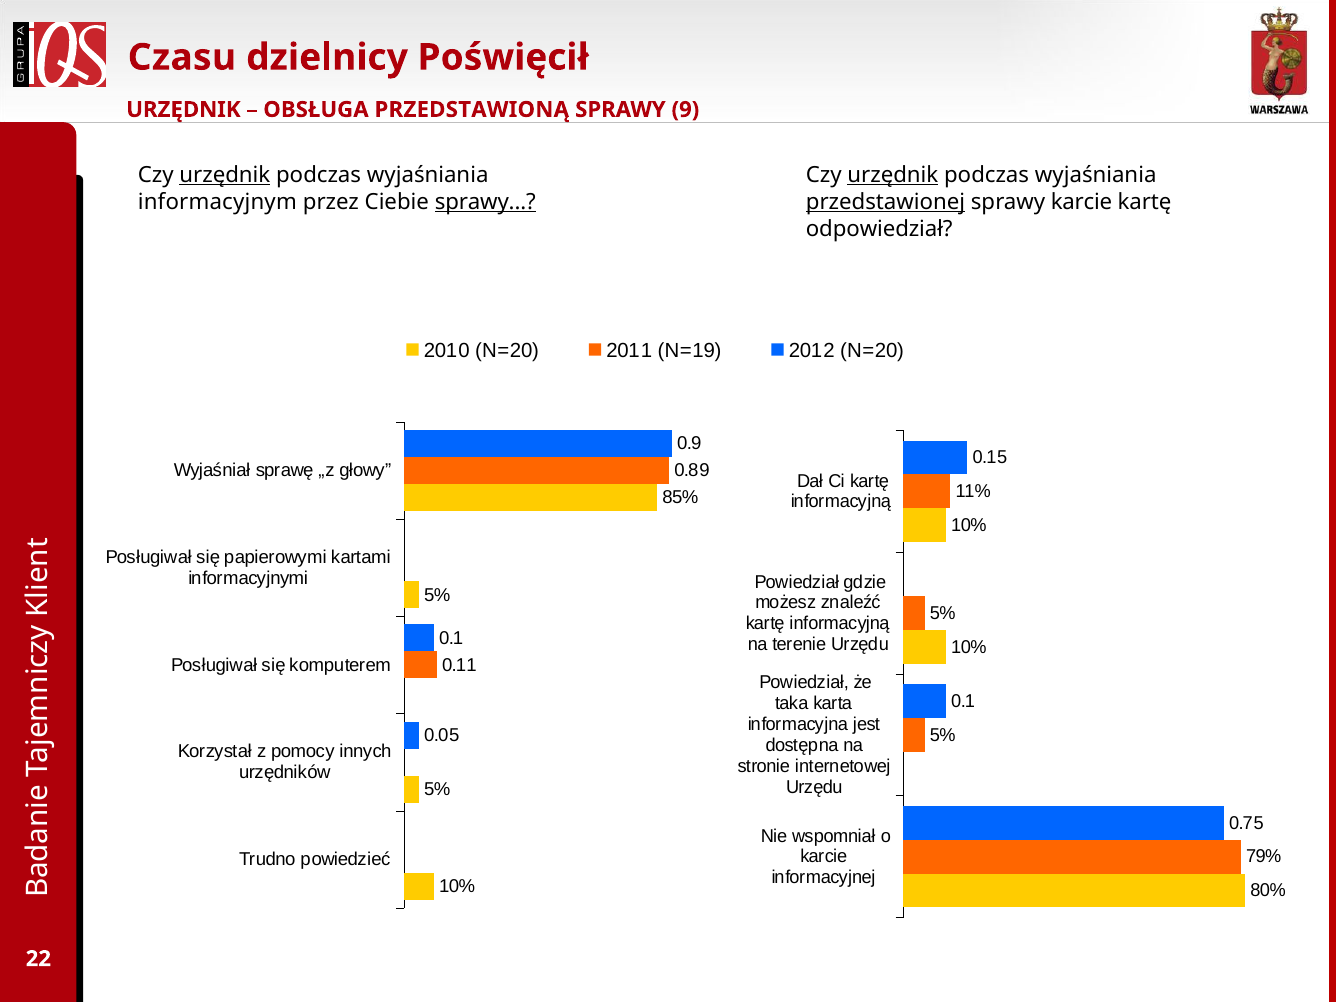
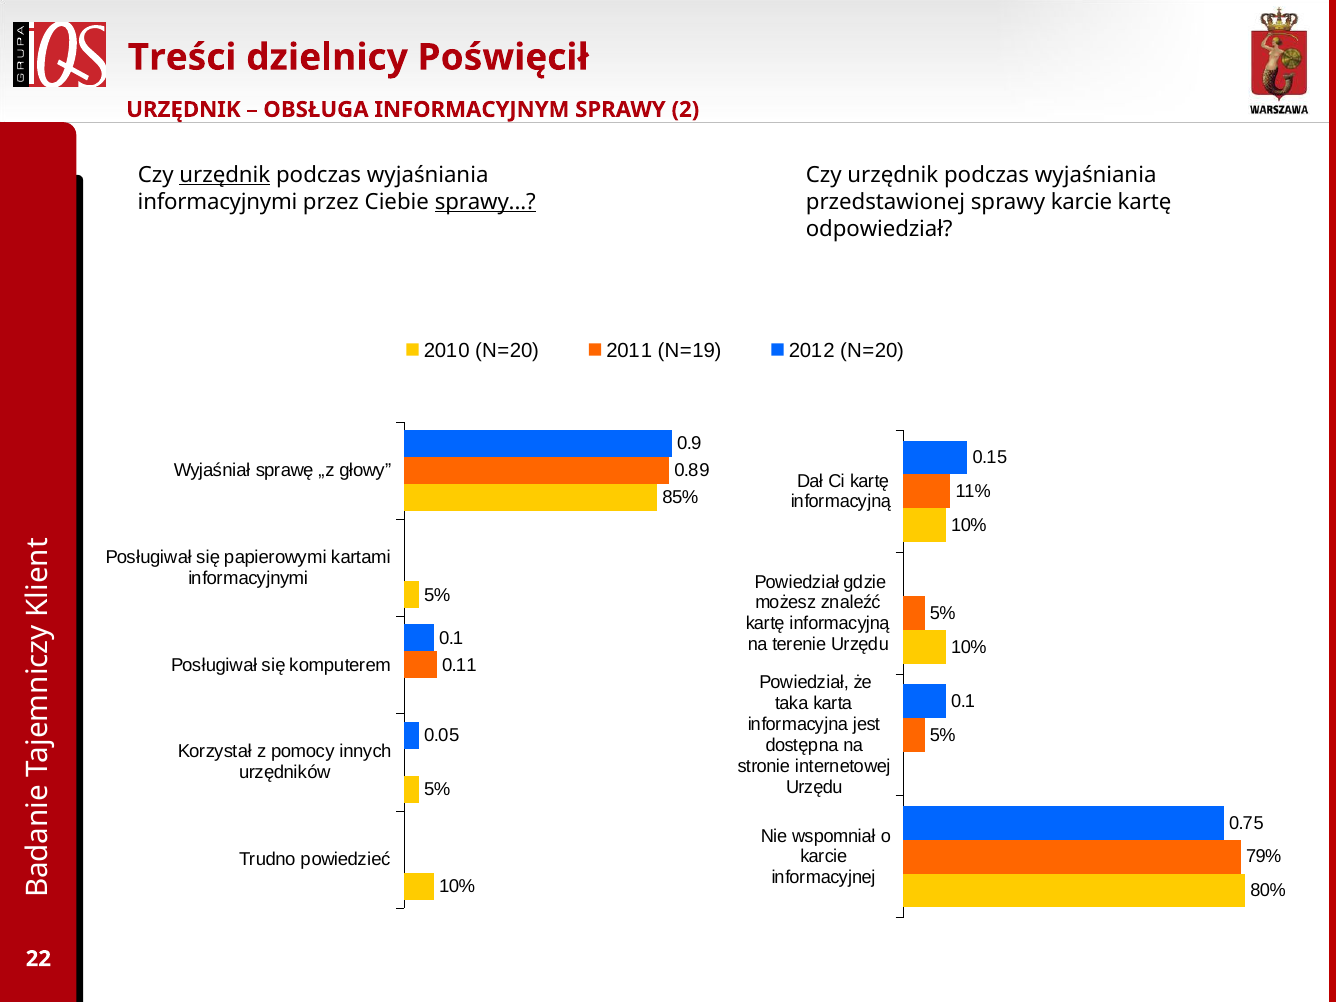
Czasu: Czasu -> Treści
PRZEDSTAWIONĄ: PRZEDSTAWIONĄ -> INFORMACYJNYM
9: 9 -> 2
urzędnik at (893, 175) underline: present -> none
informacyjnym at (217, 202): informacyjnym -> informacyjnymi
przedstawionej underline: present -> none
